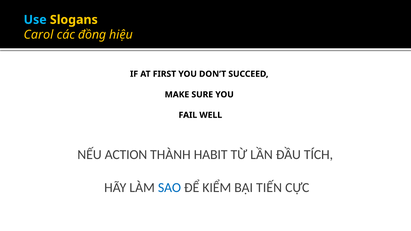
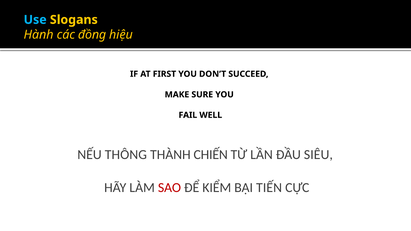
Carol: Carol -> Hành
ACTION: ACTION -> THÔNG
HABIT: HABIT -> CHIẾN
TÍCH: TÍCH -> SIÊU
SAO colour: blue -> red
